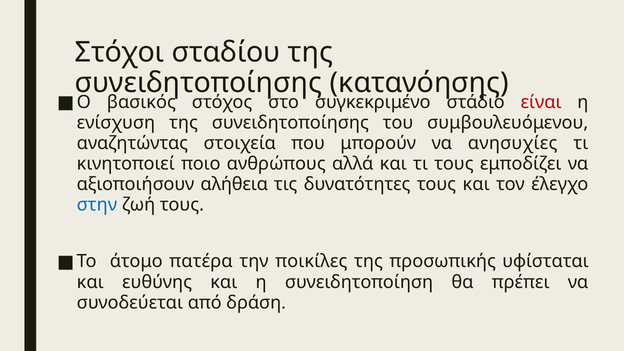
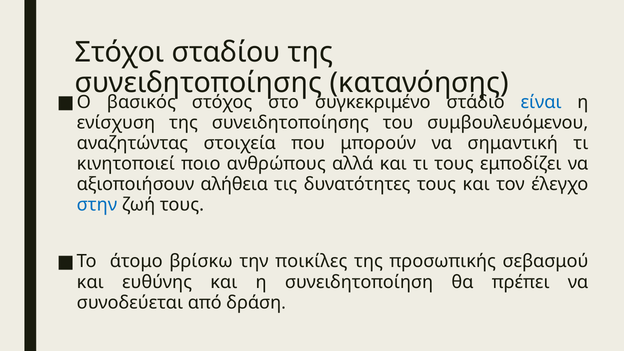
είναι colour: red -> blue
ανησυχίες: ανησυχίες -> σημαντική
πατέρα: πατέρα -> βρίσκω
υφίσταται: υφίσταται -> σεβασμού
